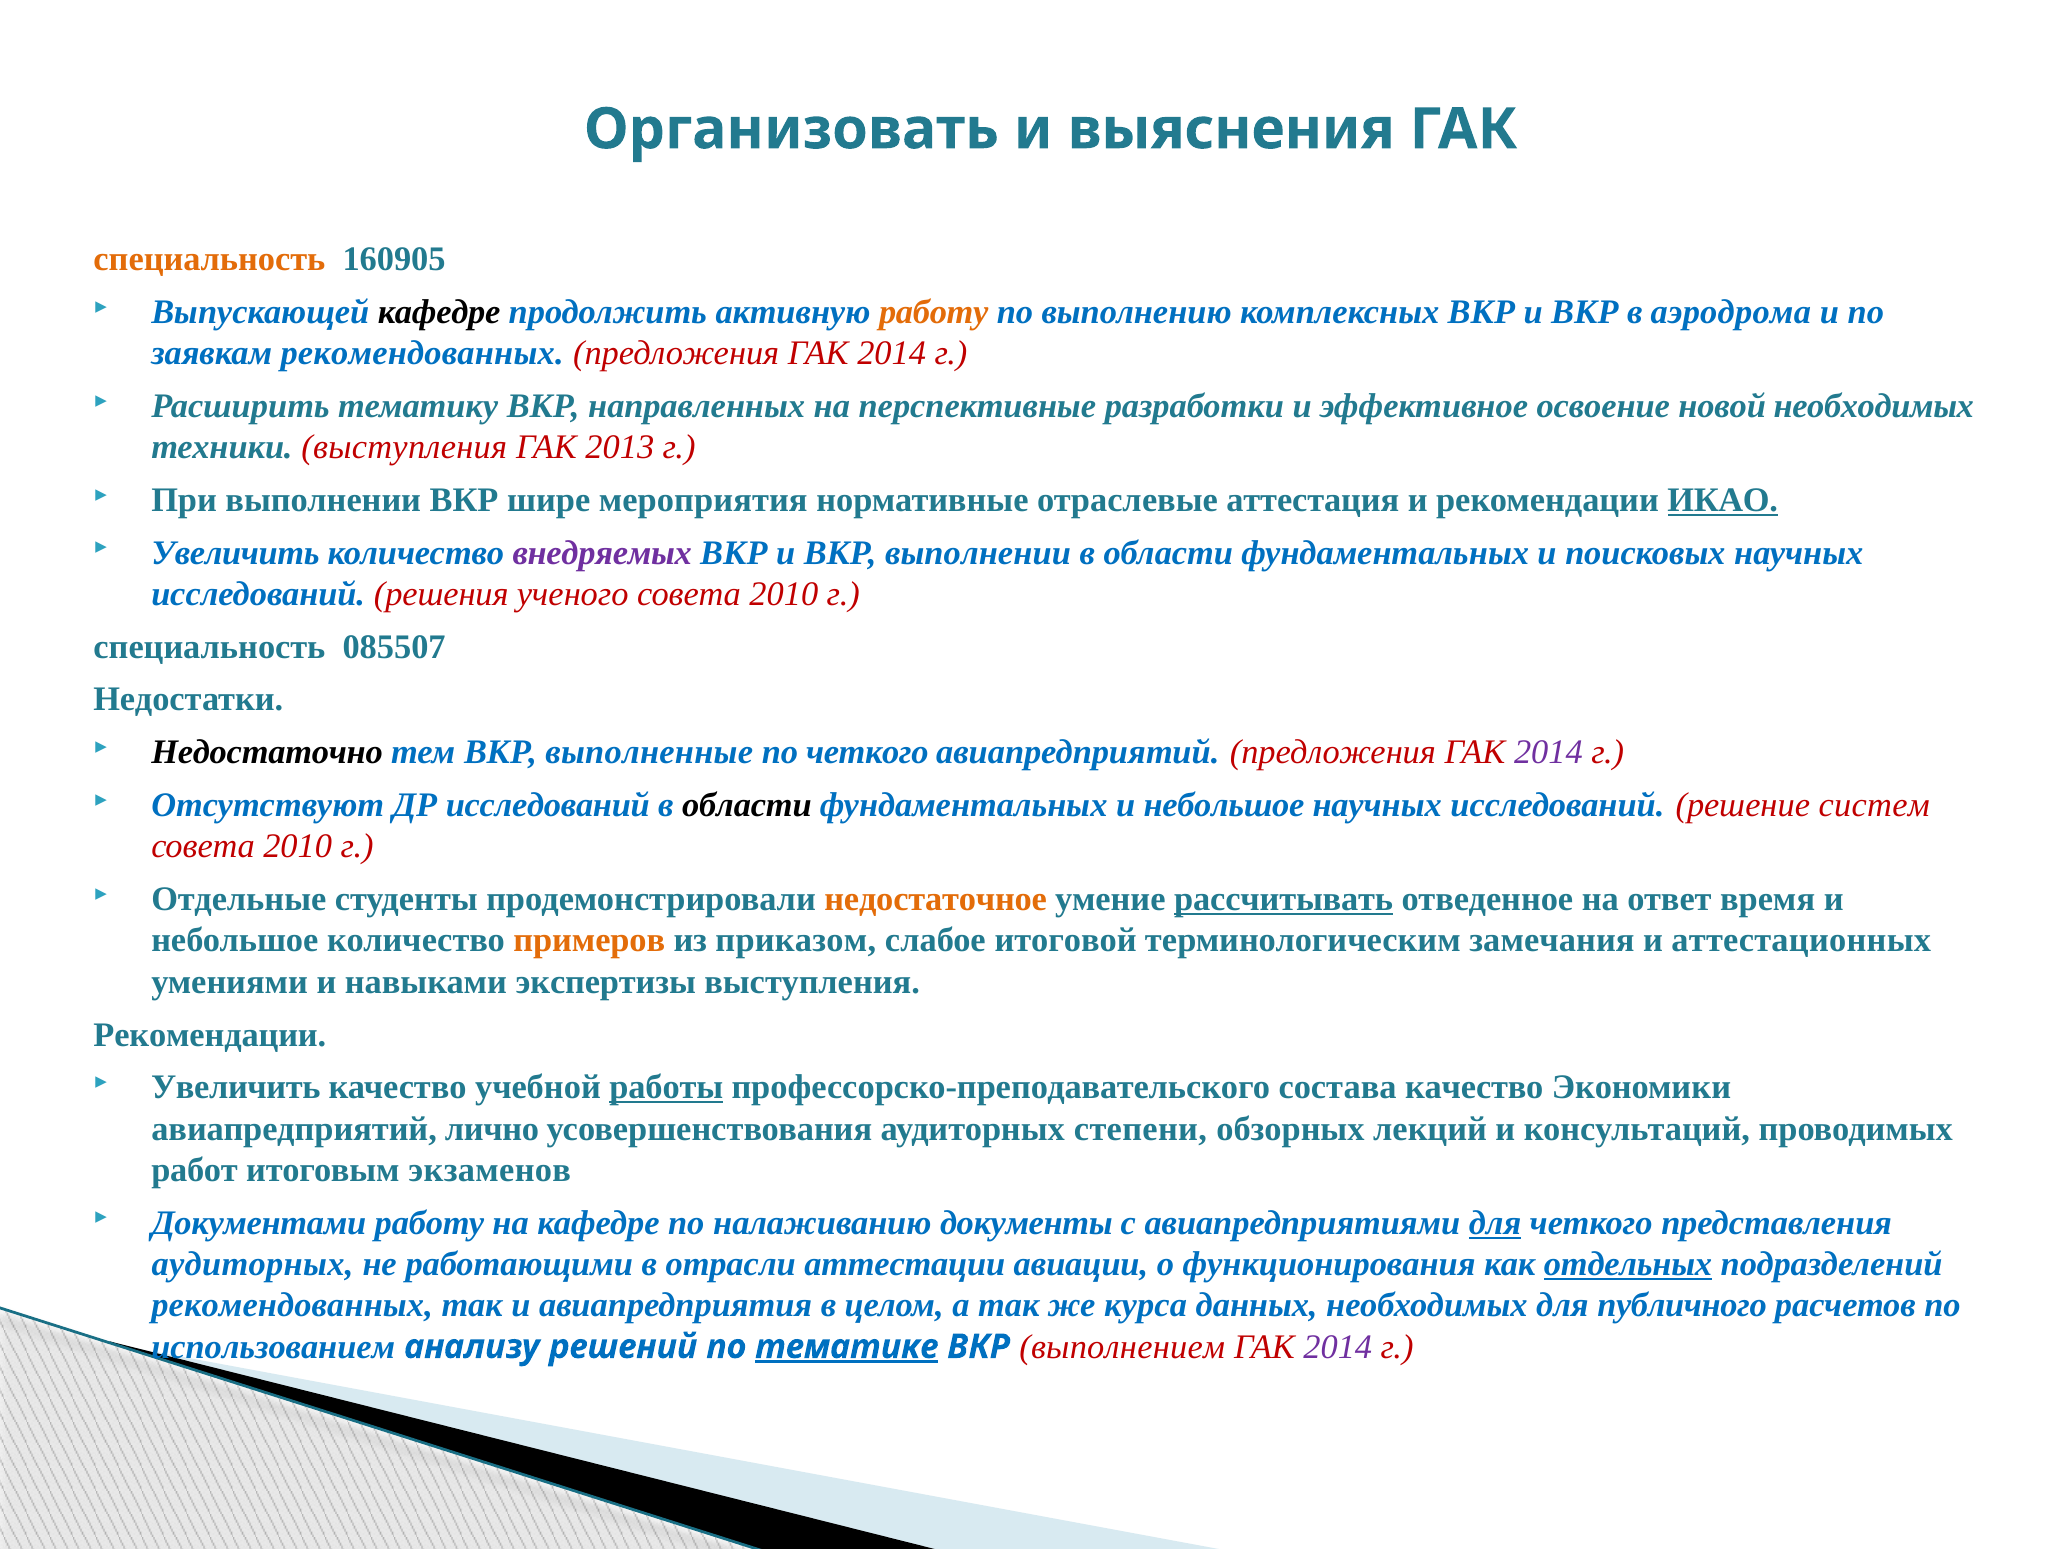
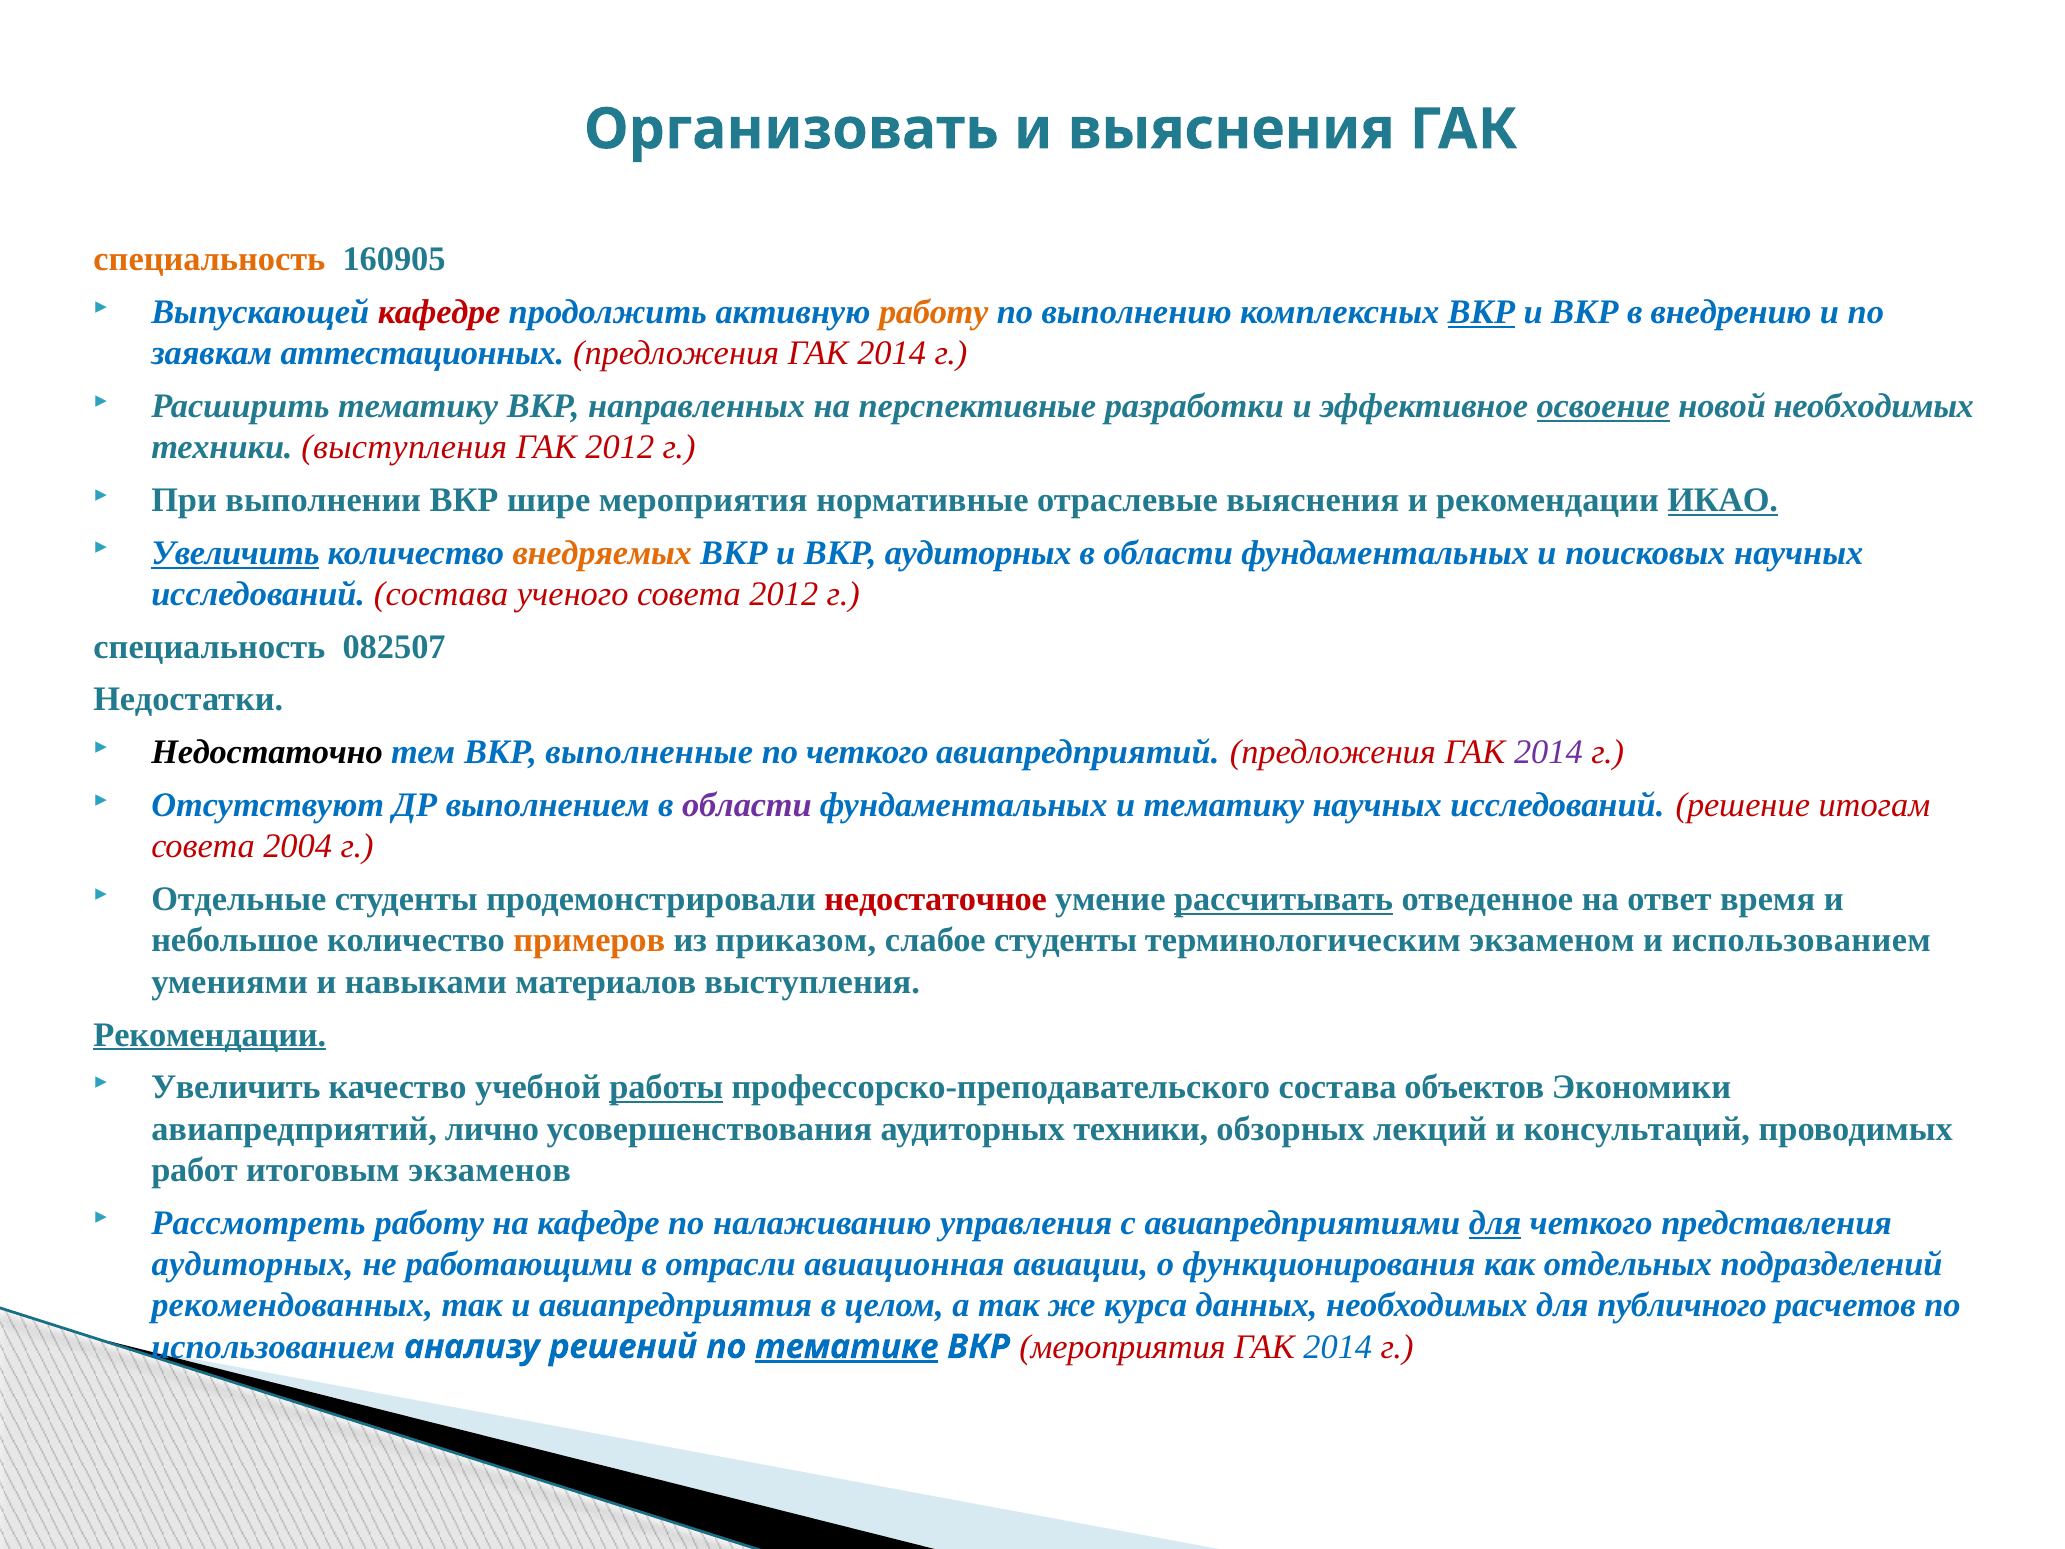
кафедре at (439, 312) colour: black -> red
ВКР at (1481, 312) underline: none -> present
аэродрома: аэродрома -> внедрению
заявкам рекомендованных: рекомендованных -> аттестационных
освоение underline: none -> present
ГАК 2013: 2013 -> 2012
отраслевые аттестация: аттестация -> выяснения
Увеличить at (235, 553) underline: none -> present
внедряемых colour: purple -> orange
ВКР выполнении: выполнении -> аудиторных
исследований решения: решения -> состава
ученого совета 2010: 2010 -> 2012
085507: 085507 -> 082507
ДР исследований: исследований -> выполнением
области at (747, 805) colour: black -> purple
фундаментальных и небольшое: небольшое -> тематику
систем: систем -> итогам
2010 at (298, 846): 2010 -> 2004
недостаточное colour: orange -> red
слабое итоговой: итоговой -> студенты
замечания: замечания -> экзаменом
и аттестационных: аттестационных -> использованием
экспертизы: экспертизы -> материалов
Рекомендации at (210, 1034) underline: none -> present
состава качество: качество -> объектов
аудиторных степени: степени -> техники
Документами: Документами -> Рассмотреть
документы: документы -> управления
аттестации: аттестации -> авиационная
отдельных underline: present -> none
ВКР выполнением: выполнением -> мероприятия
2014 at (1338, 1347) colour: purple -> blue
